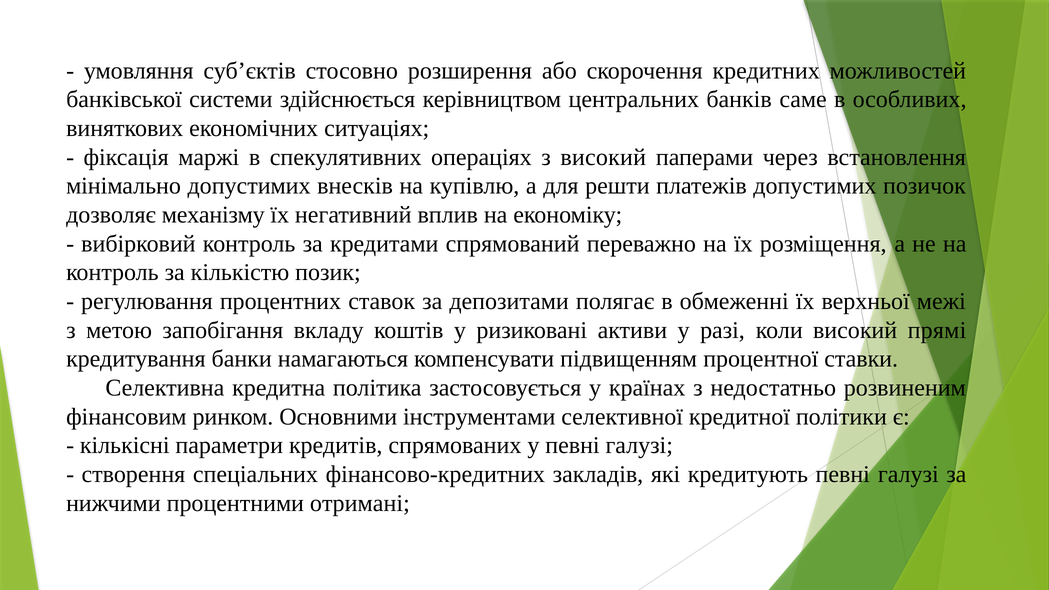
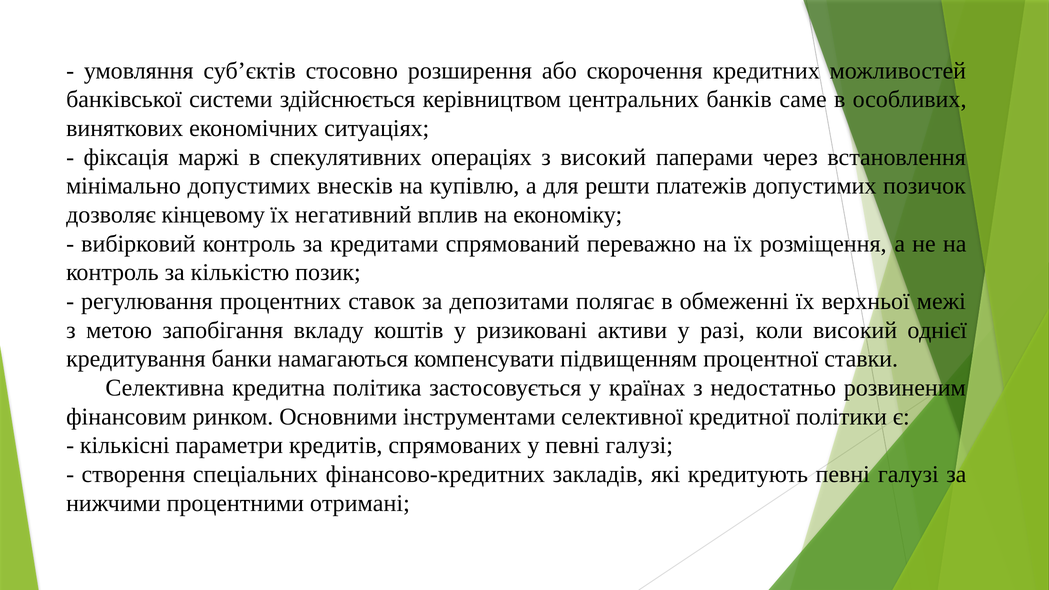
механізму: механізму -> кінцевому
прямі: прямі -> однієї
